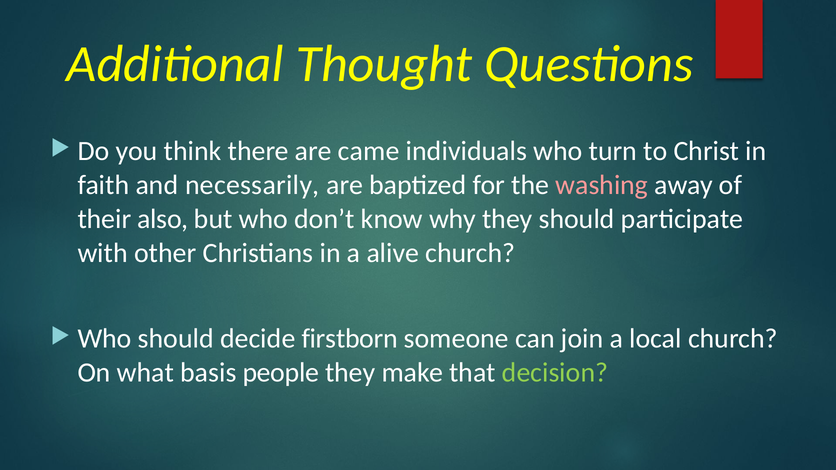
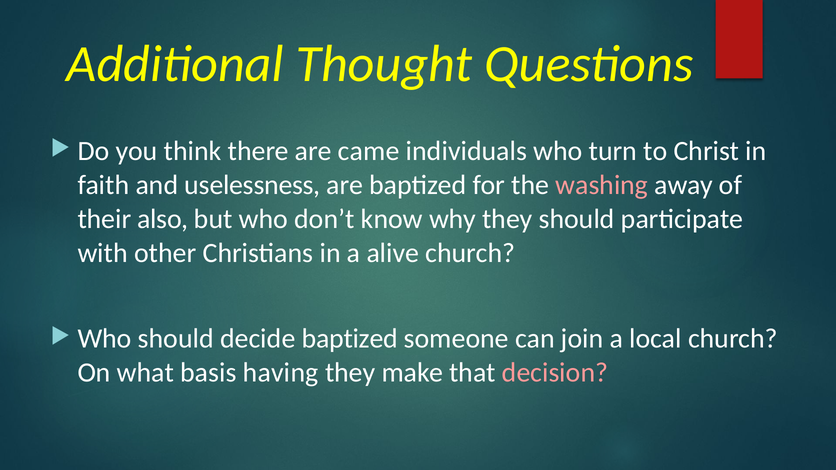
necessarily: necessarily -> uselessness
decide firstborn: firstborn -> baptized
people: people -> having
decision colour: light green -> pink
